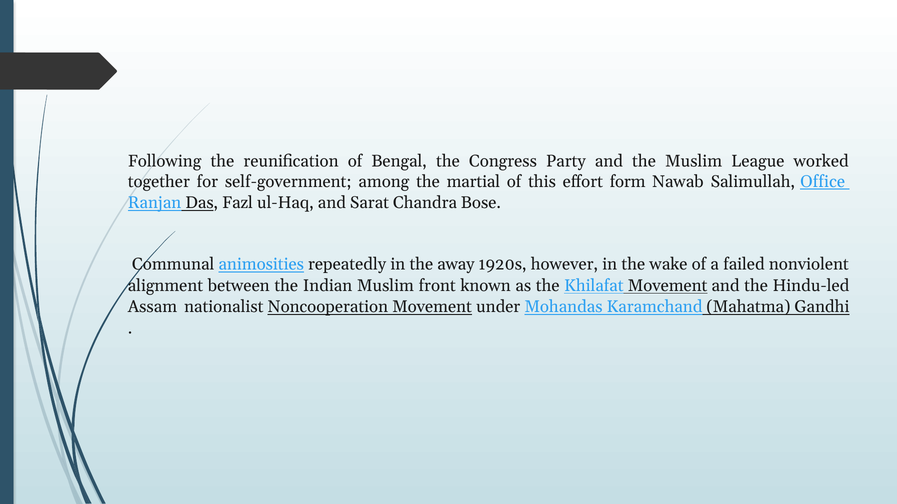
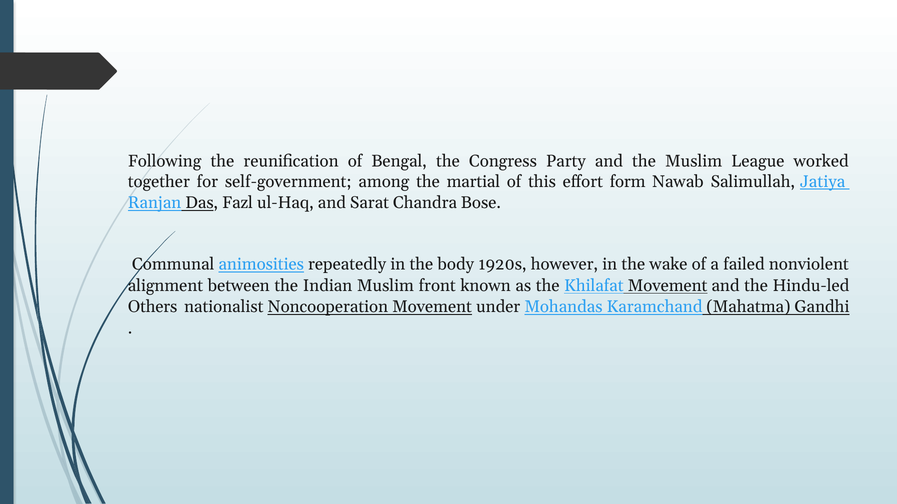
Office: Office -> Jatiya
away: away -> body
Assam: Assam -> Others
